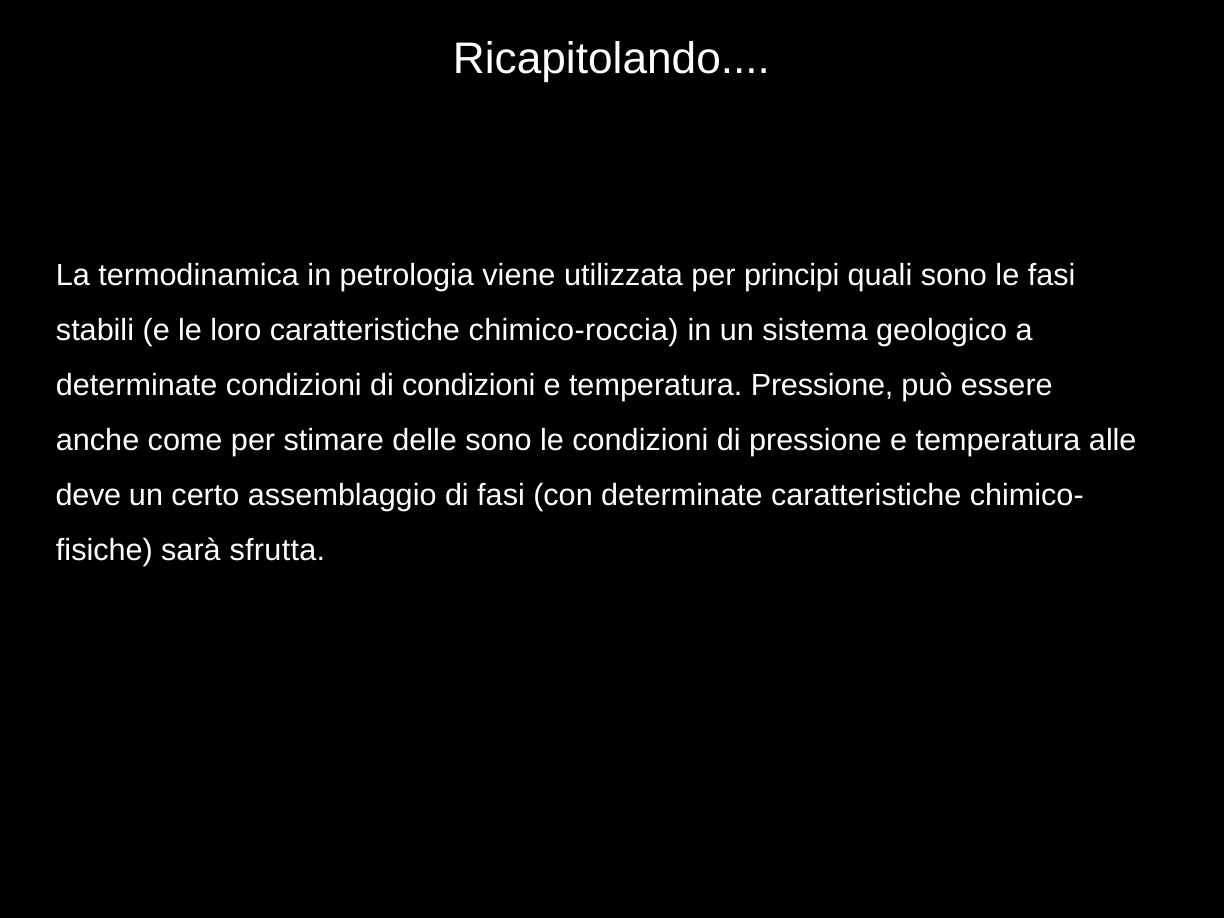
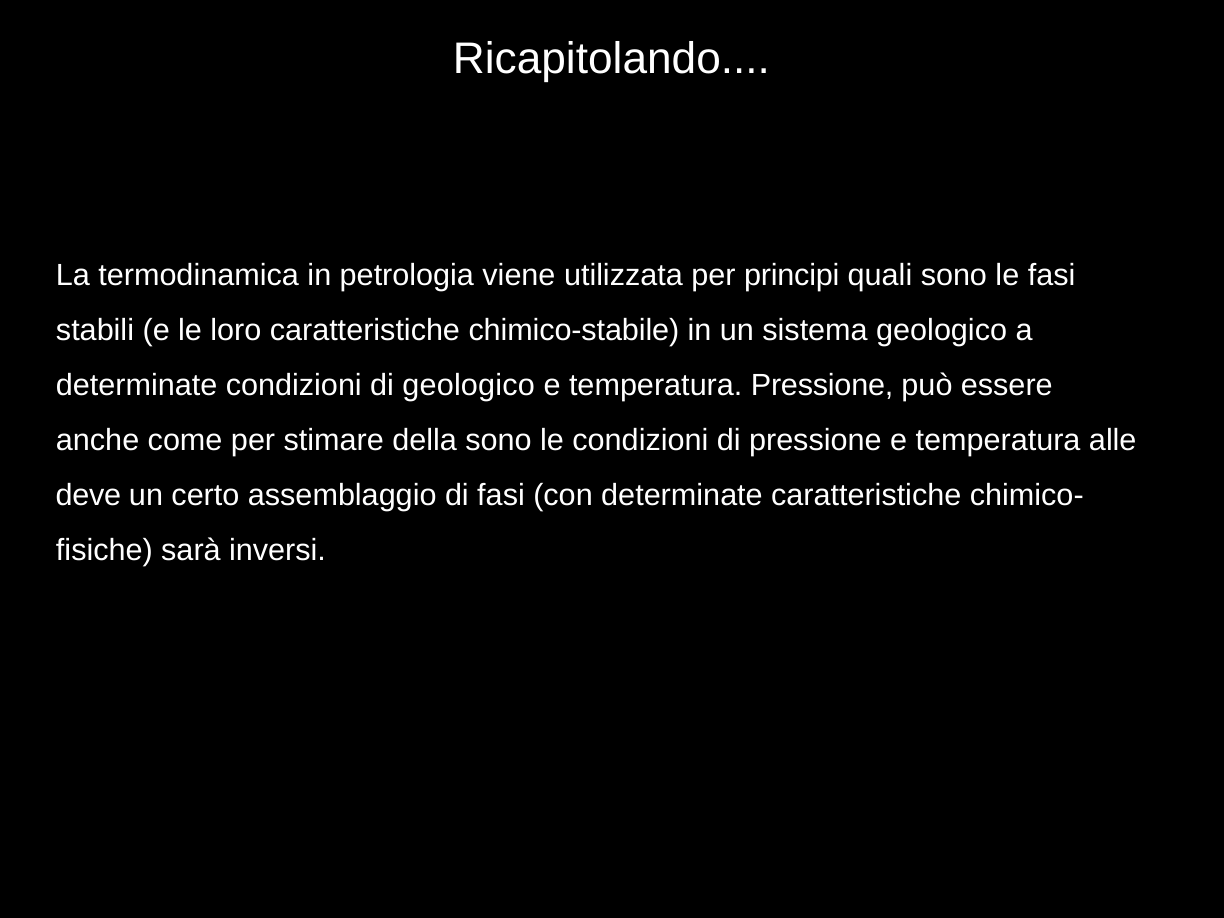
chimico-roccia: chimico-roccia -> chimico-stabile
di condizioni: condizioni -> geologico
delle: delle -> della
sfrutta: sfrutta -> inversi
